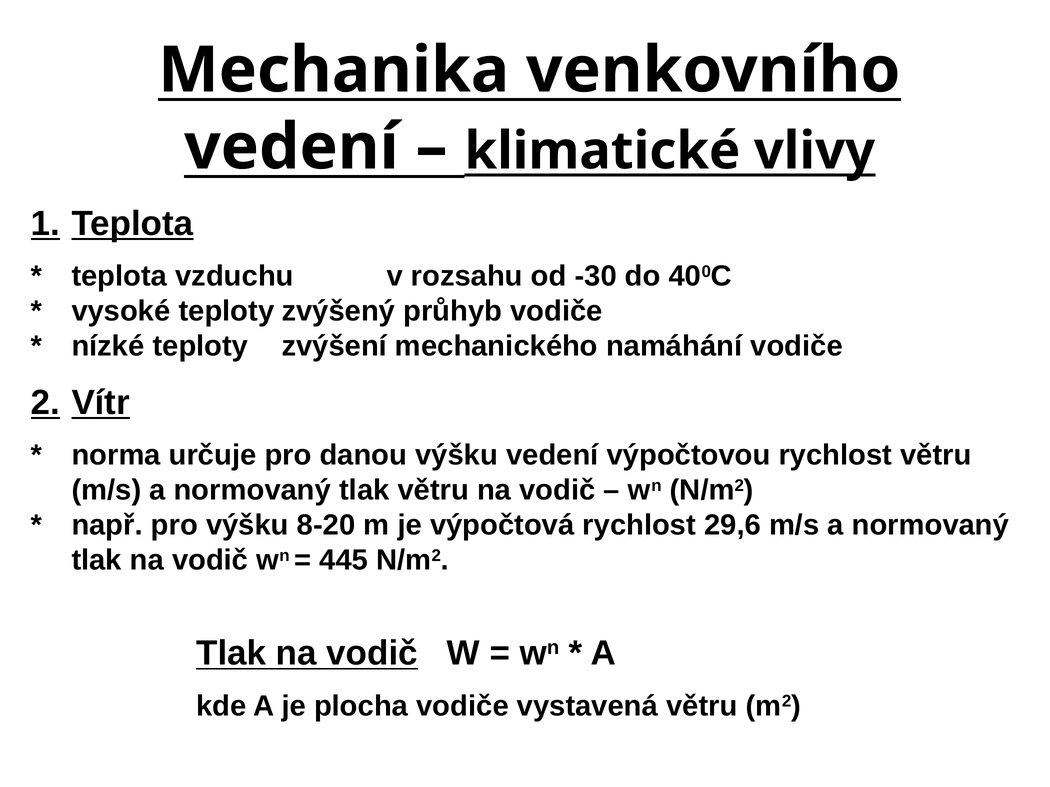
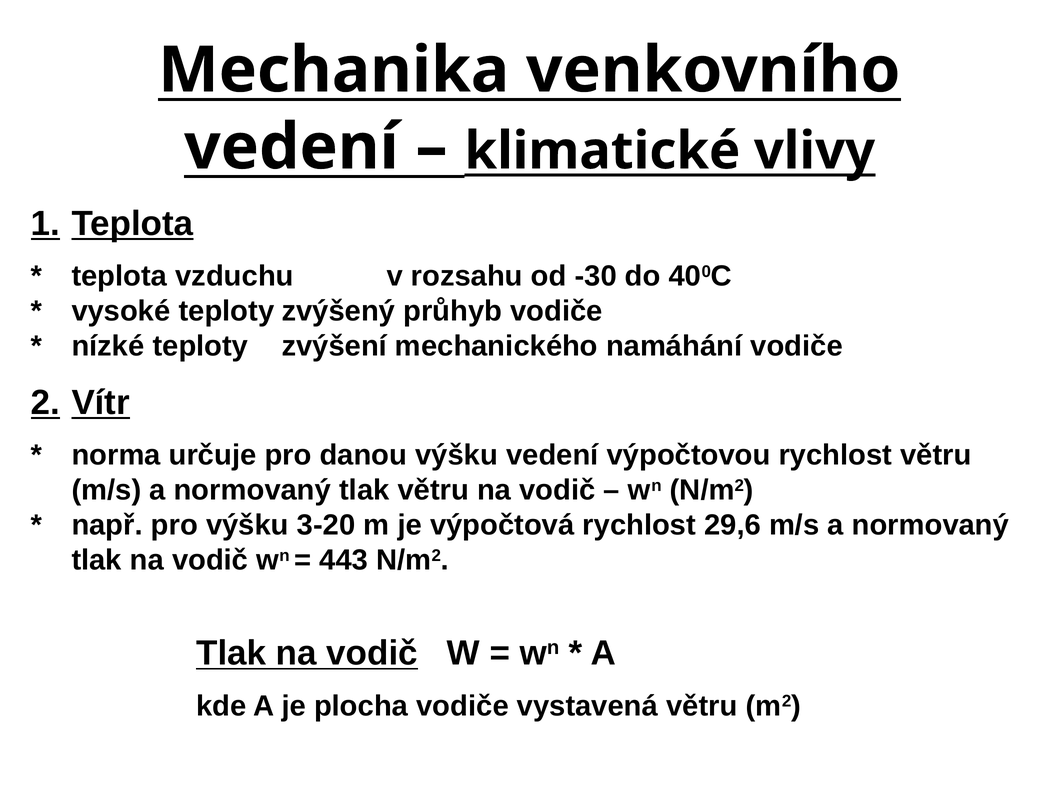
8-20: 8-20 -> 3-20
445: 445 -> 443
